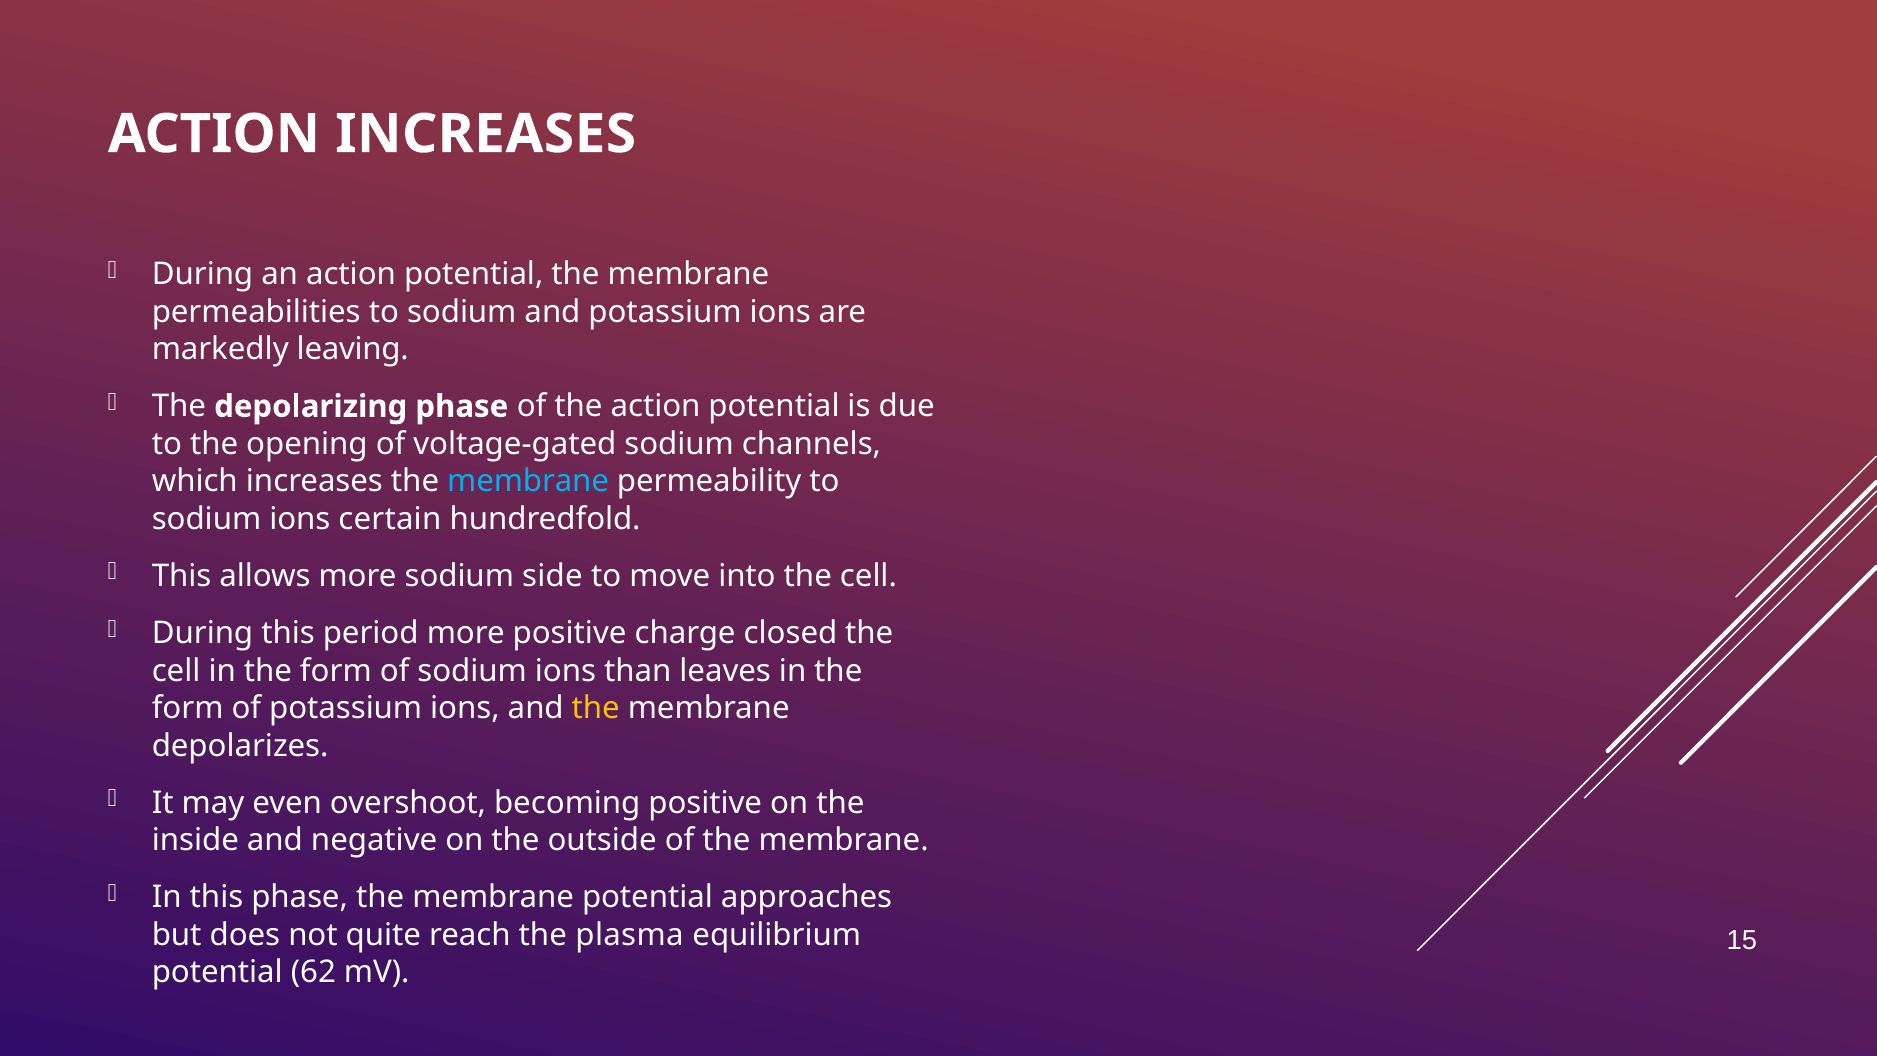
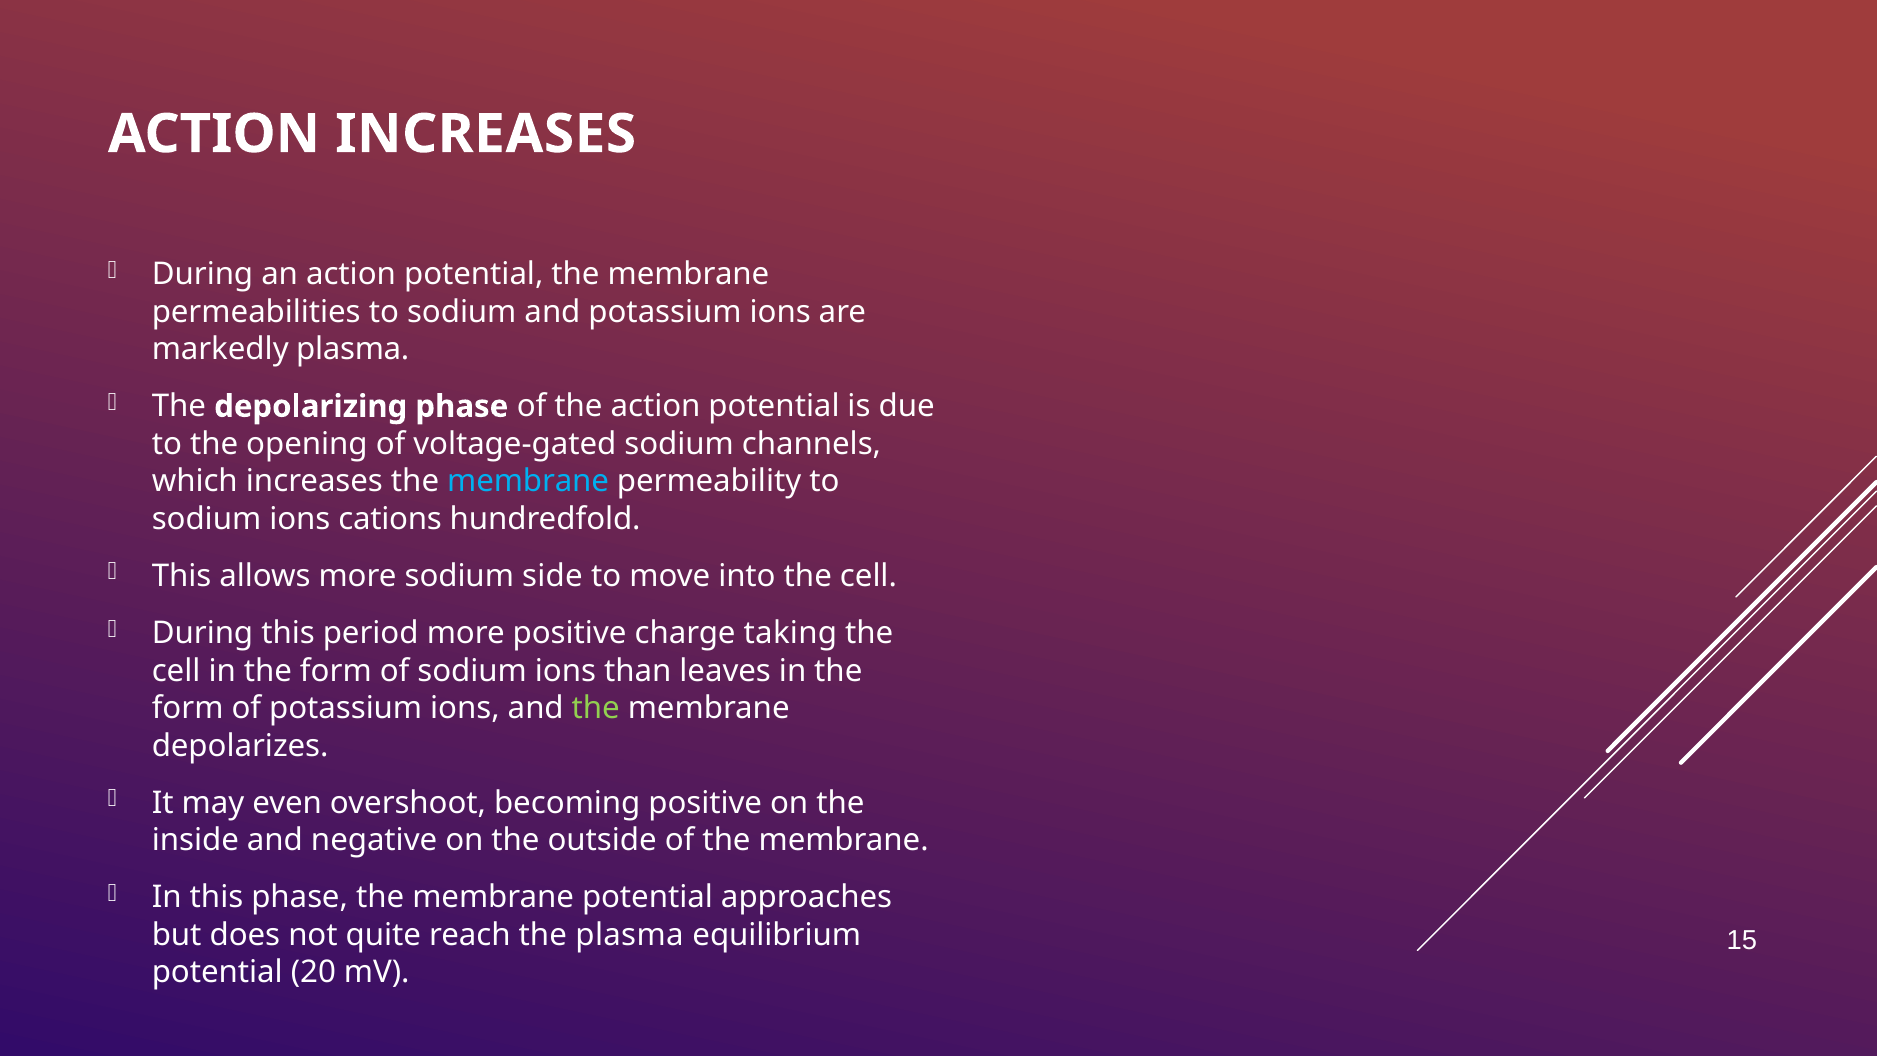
markedly leaving: leaving -> plasma
certain: certain -> cations
closed: closed -> taking
the at (596, 708) colour: yellow -> light green
62: 62 -> 20
